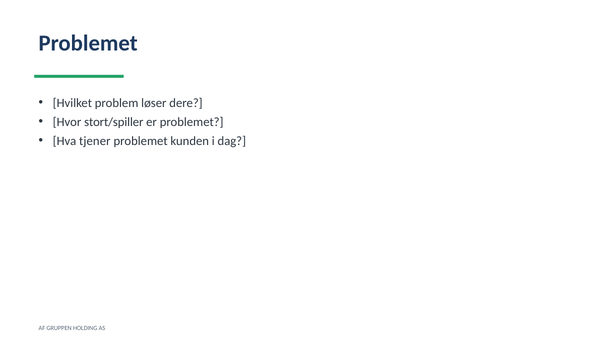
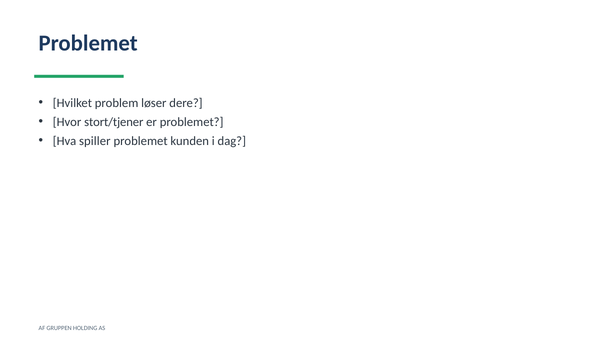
stort/spiller: stort/spiller -> stort/tjener
tjener: tjener -> spiller
